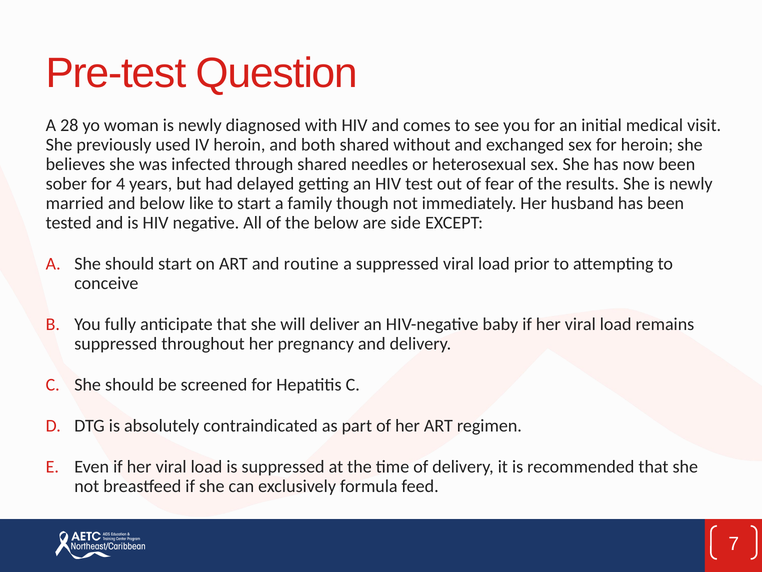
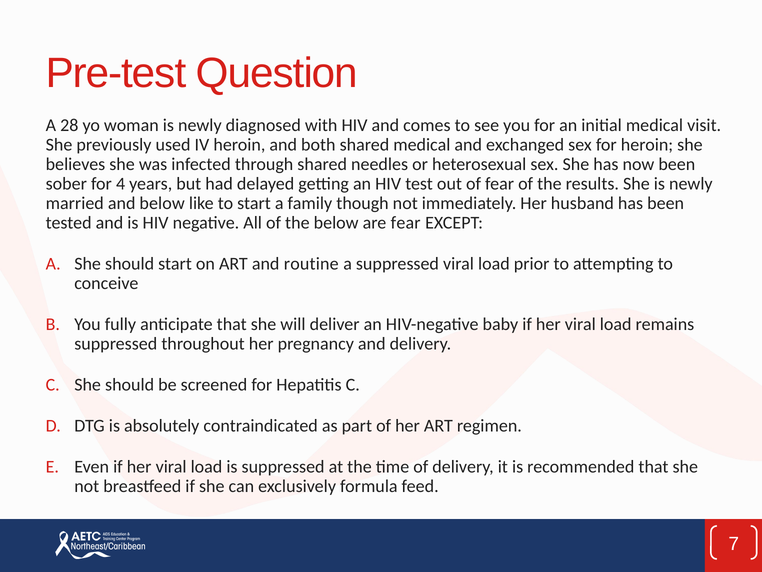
shared without: without -> medical
are side: side -> fear
